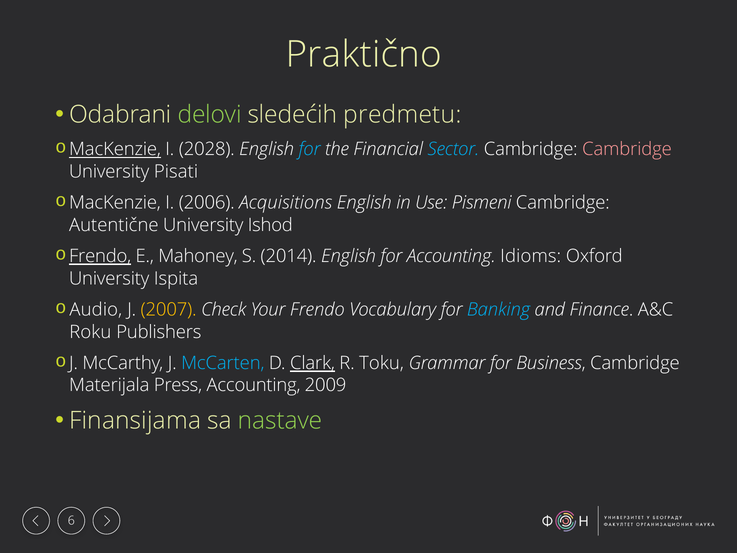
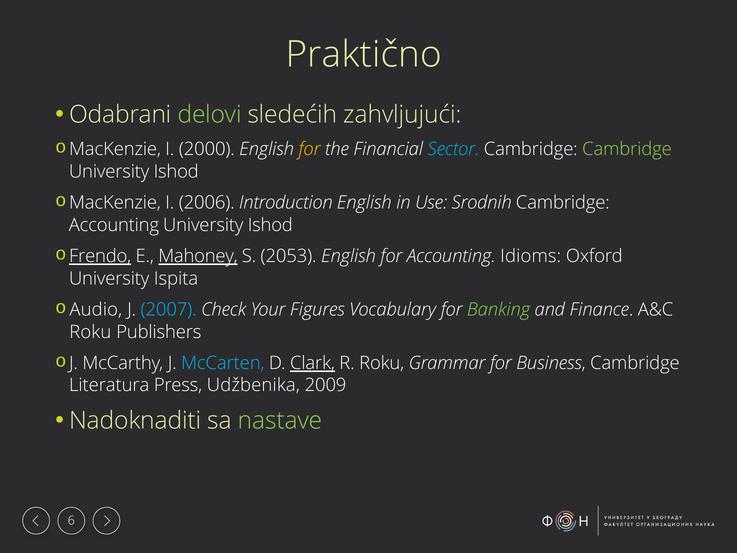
predmetu: predmetu -> zahvljujući
MacKenzie at (115, 149) underline: present -> none
2028: 2028 -> 2000
for at (309, 149) colour: light blue -> yellow
Cambridge at (627, 149) colour: pink -> light green
Pisati at (176, 171): Pisati -> Ishod
Acquisitions: Acquisitions -> Introduction
Pismeni: Pismeni -> Srodnih
Autentične at (114, 225): Autentične -> Accounting
Mahoney underline: none -> present
2014: 2014 -> 2053
2007 colour: yellow -> light blue
Your Frendo: Frendo -> Figures
Banking colour: light blue -> light green
R Toku: Toku -> Roku
Materijala: Materijala -> Literatura
Press Accounting: Accounting -> Udžbenika
Finansijama: Finansijama -> Nadoknaditi
